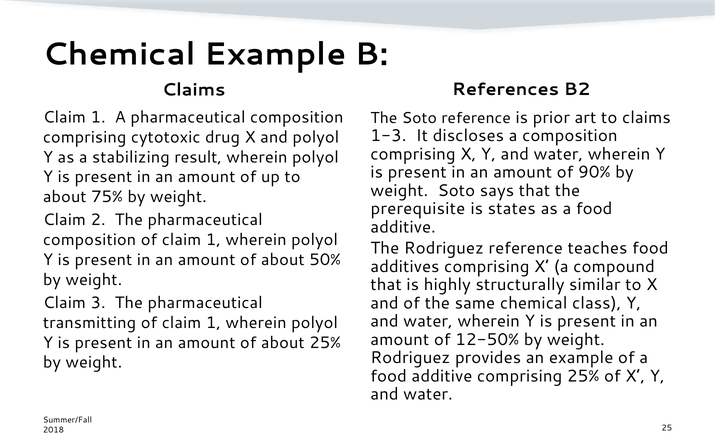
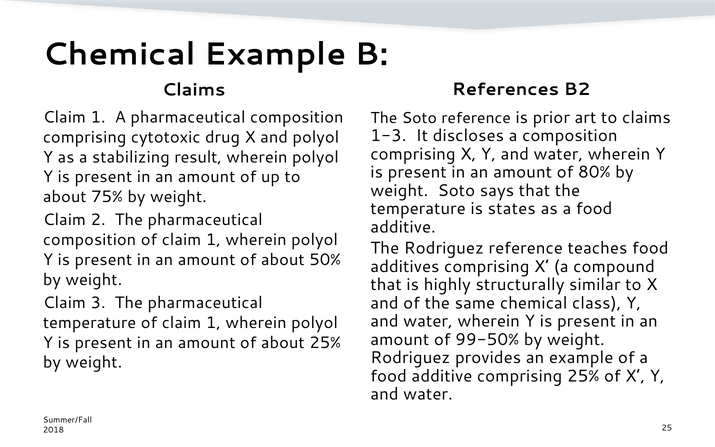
90%: 90% -> 80%
prerequisite at (418, 209): prerequisite -> temperature
transmitting at (90, 323): transmitting -> temperature
12-50%: 12-50% -> 99-50%
